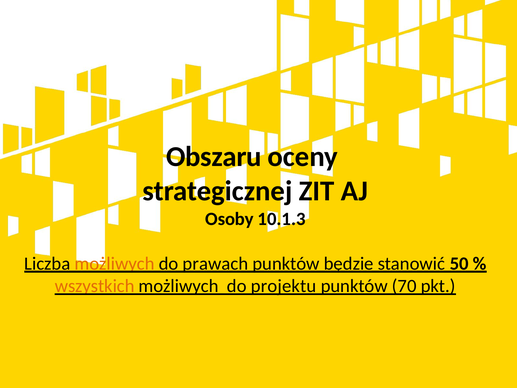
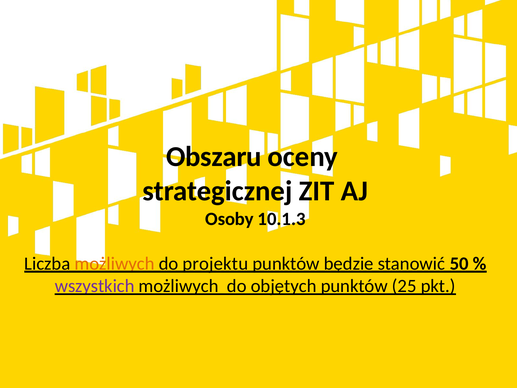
prawach: prawach -> projektu
wszystkich colour: orange -> purple
projektu: projektu -> objętych
70: 70 -> 25
